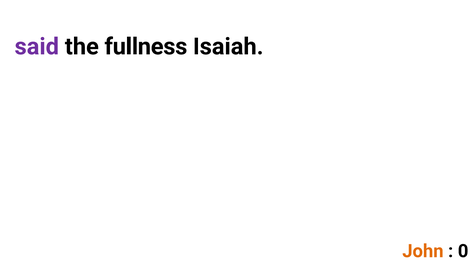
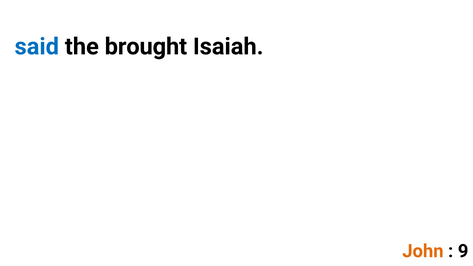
said colour: purple -> blue
fullness: fullness -> brought
0: 0 -> 9
